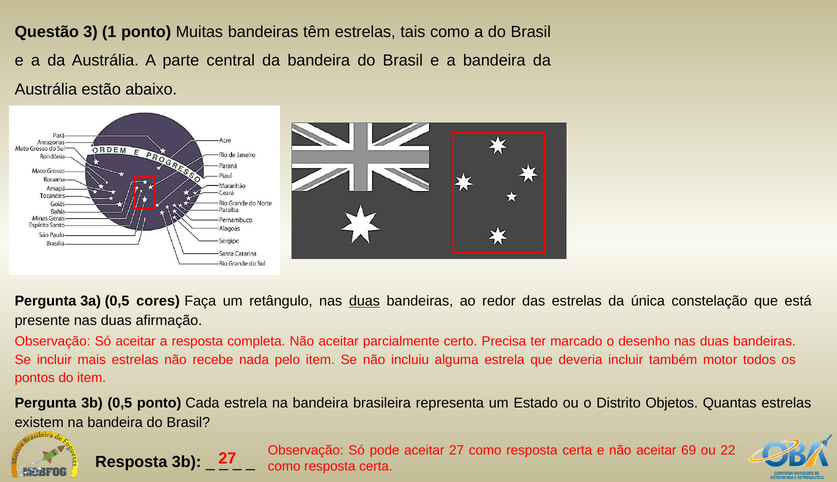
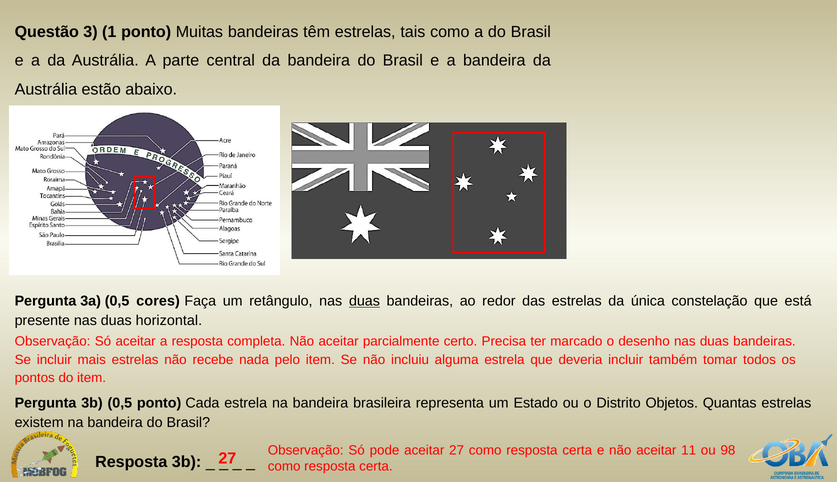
afirmação: afirmação -> horizontal
motor: motor -> tomar
69: 69 -> 11
22: 22 -> 98
